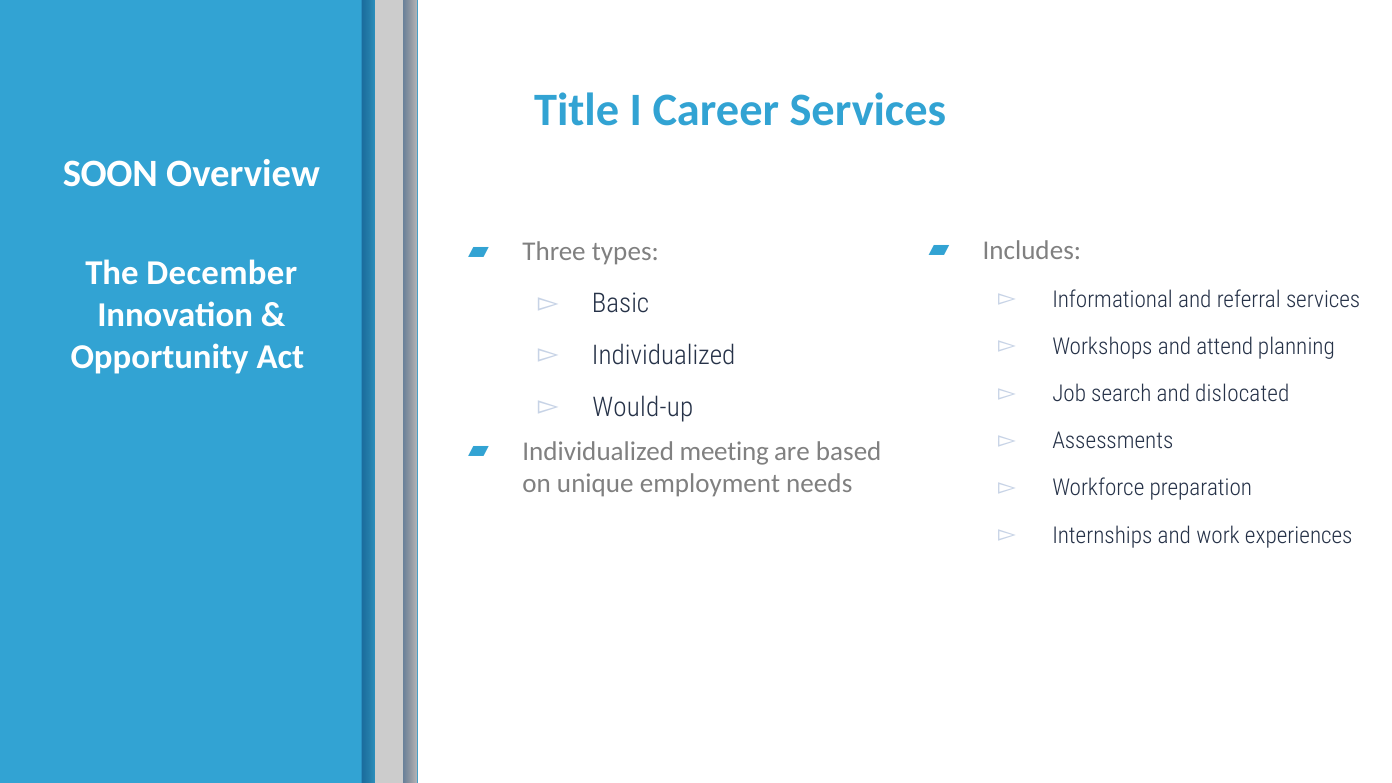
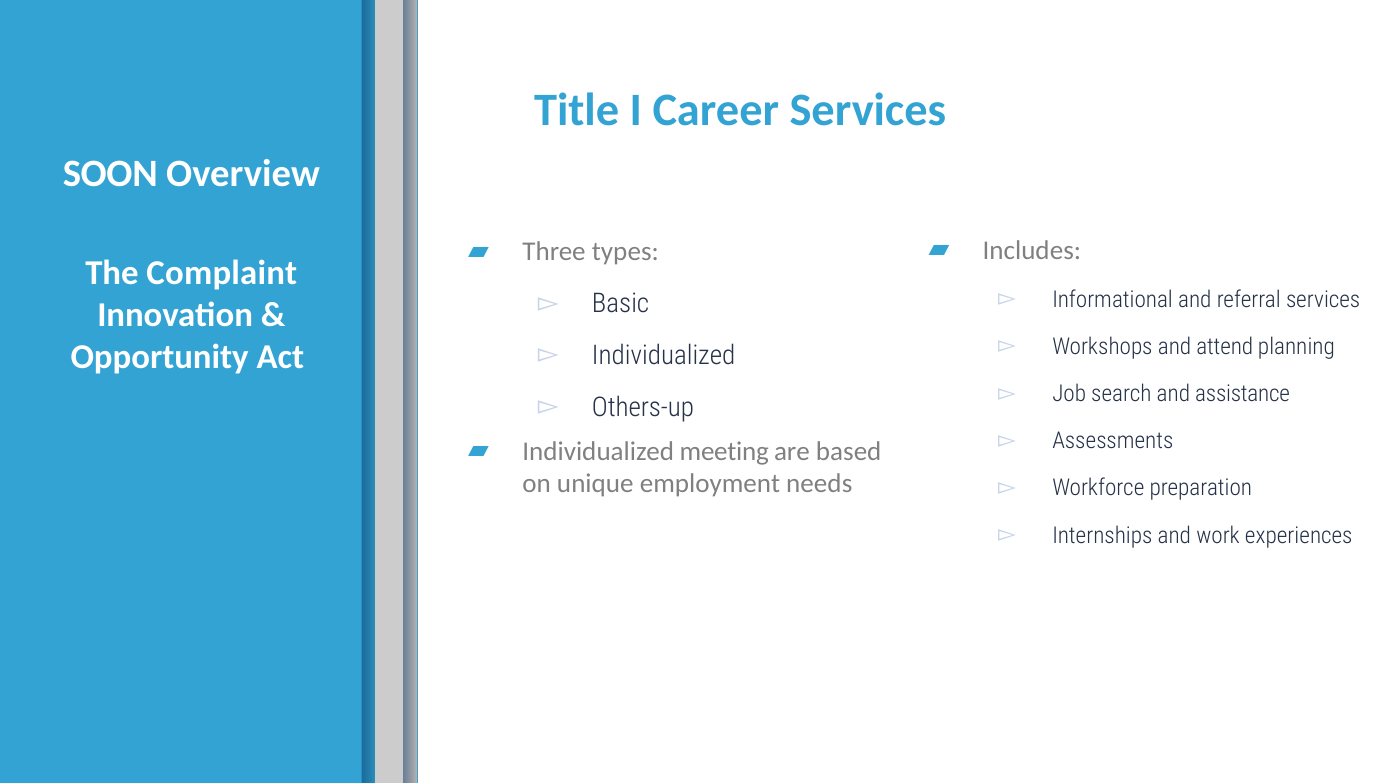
December: December -> Complaint
dislocated: dislocated -> assistance
Would-up: Would-up -> Others-up
